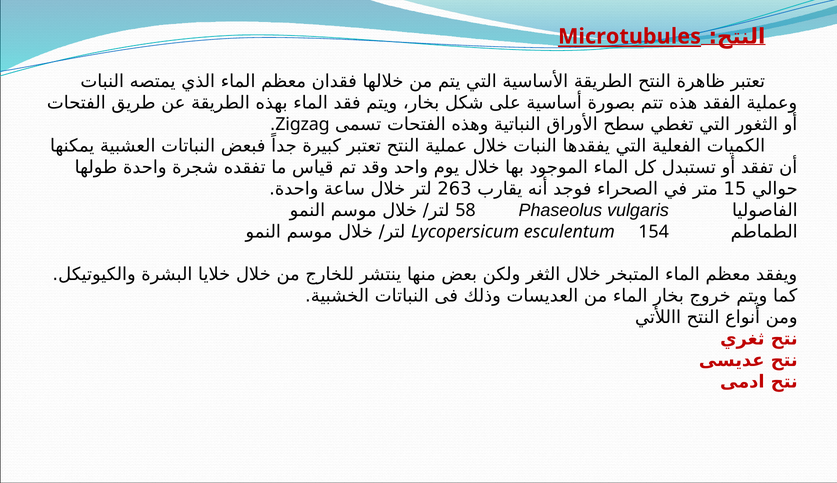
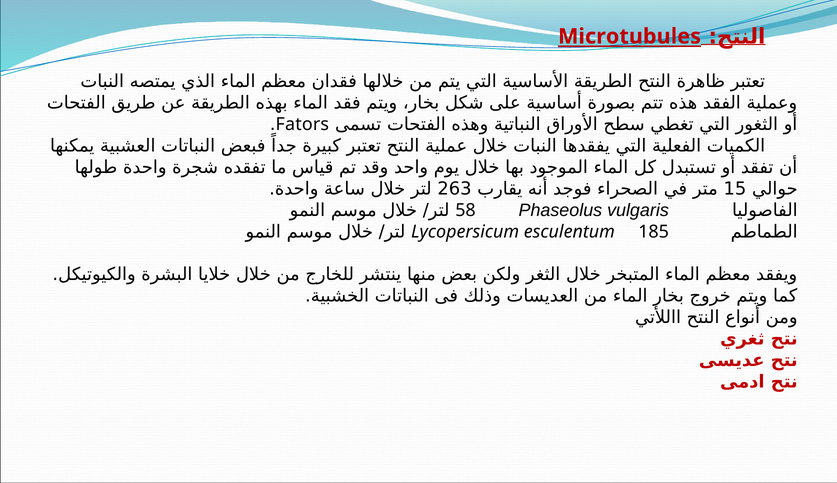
Zigzag: Zigzag -> Fators
154: 154 -> 185
